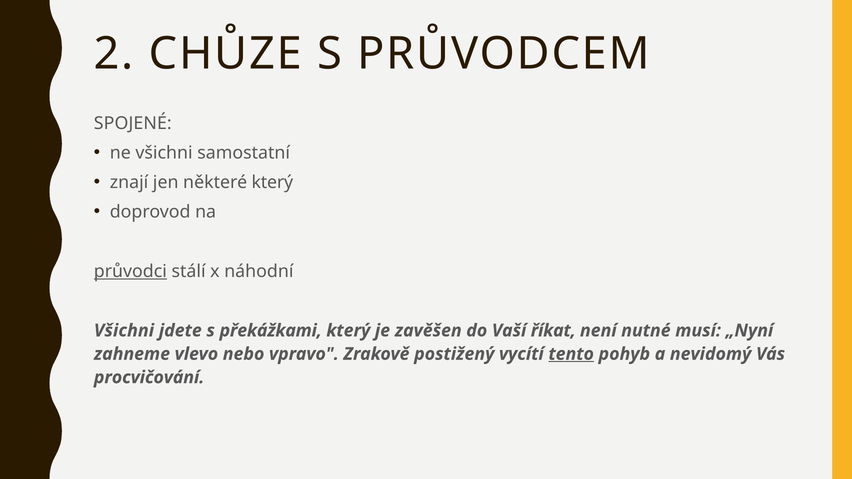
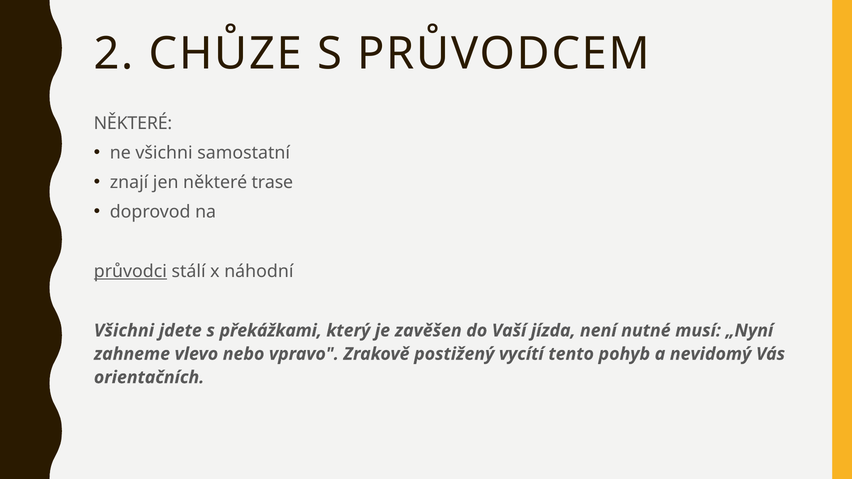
SPOJENÉ at (133, 123): SPOJENÉ -> NĚKTERÉ
některé který: který -> trase
říkat: říkat -> jízda
tento underline: present -> none
procvičování: procvičování -> orientačních
